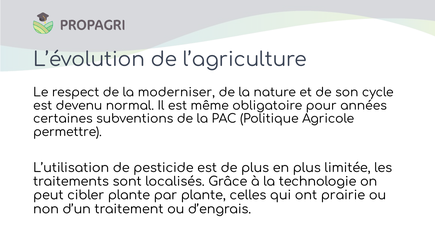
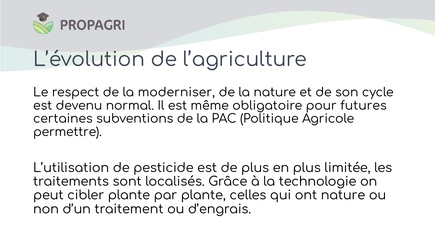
années: années -> futures
ont prairie: prairie -> nature
